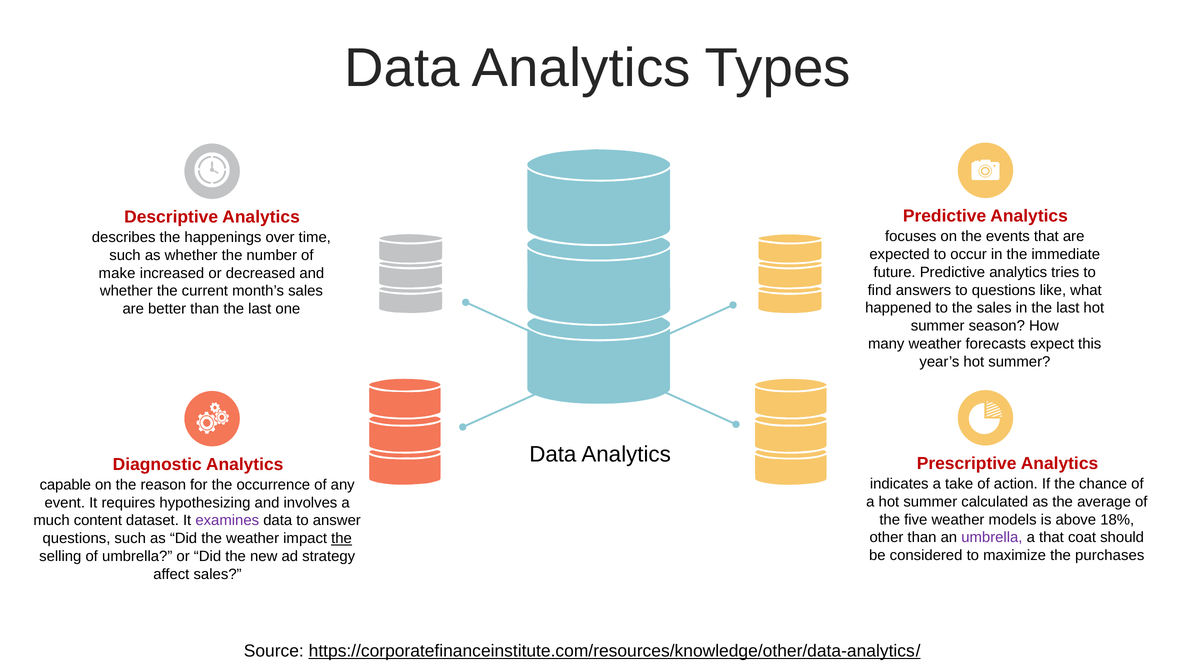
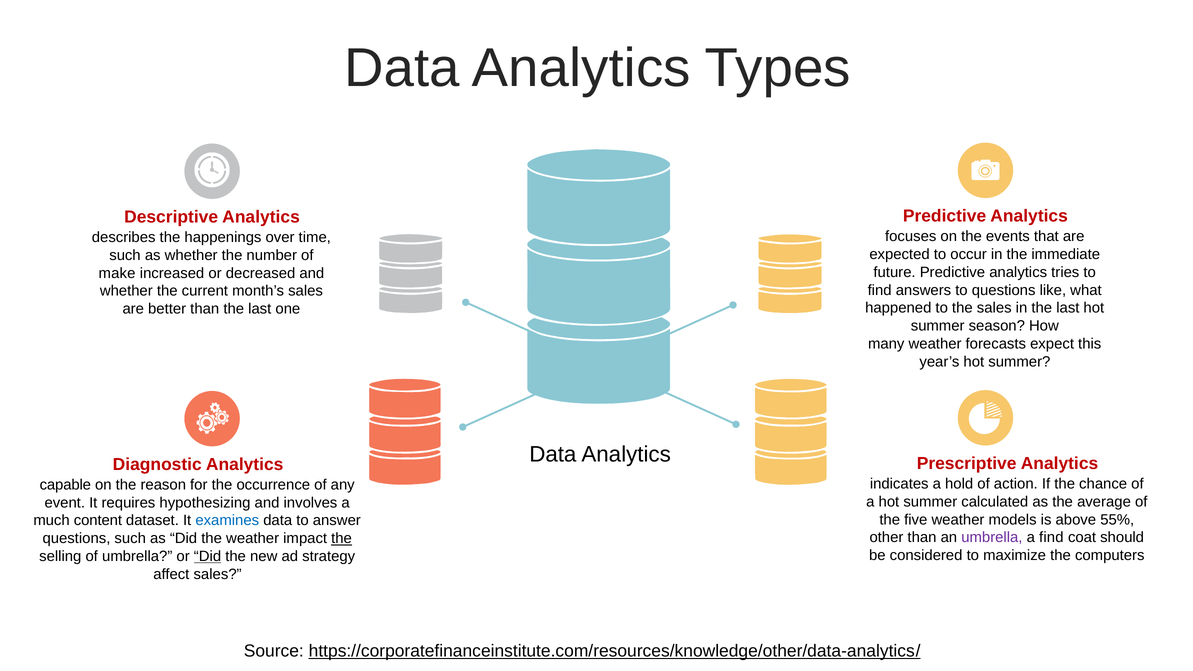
take: take -> hold
18%: 18% -> 55%
examines colour: purple -> blue
a that: that -> find
purchases: purchases -> computers
Did at (208, 556) underline: none -> present
